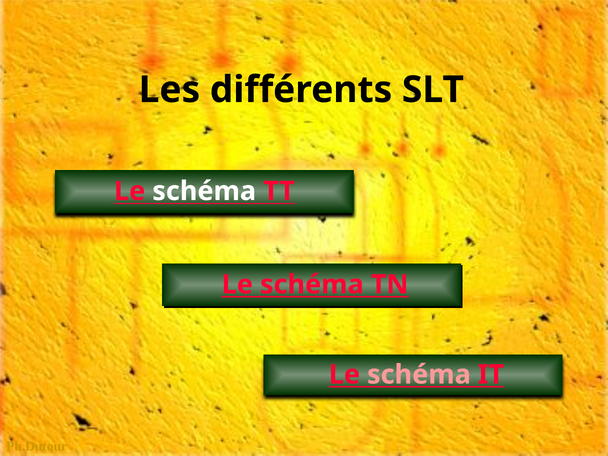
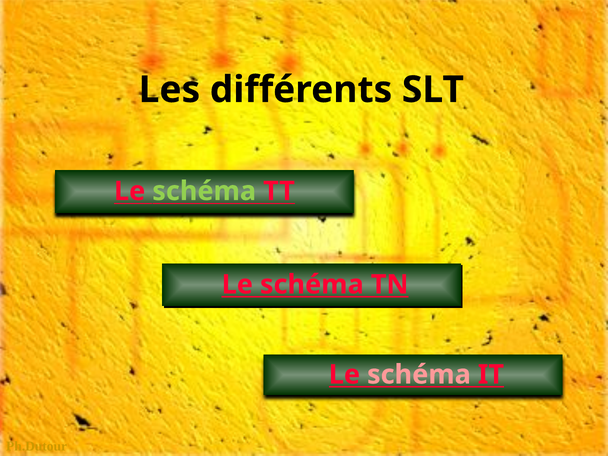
schéma at (204, 191) colour: white -> light green
